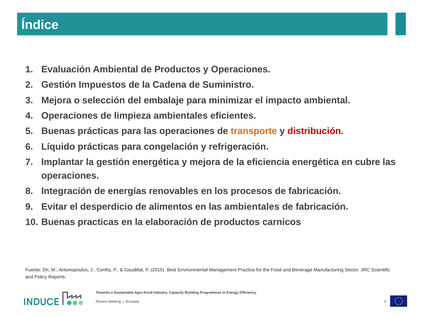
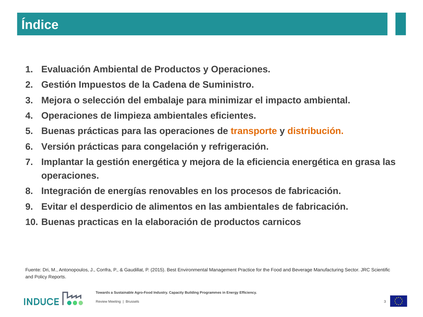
distribución colour: red -> orange
Líquido: Líquido -> Versión
cubre: cubre -> grasa
